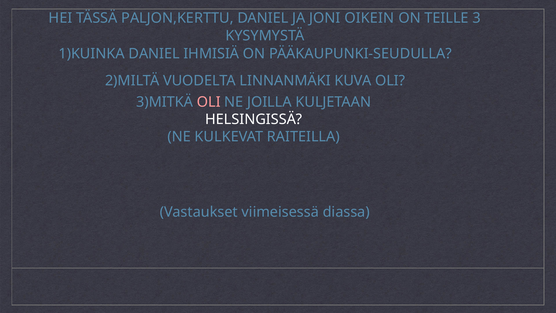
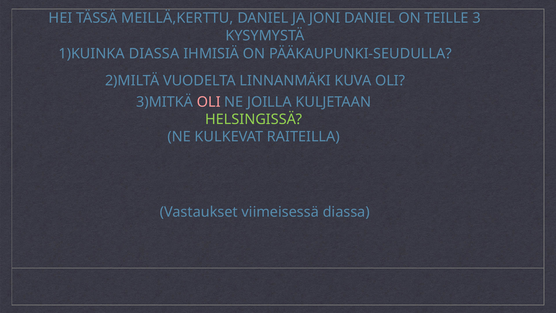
PALJON,KERTTU: PALJON,KERTTU -> MEILLÄ,KERTTU
JONI OIKEIN: OIKEIN -> DANIEL
1)KUINKA DANIEL: DANIEL -> DIASSA
HELSINGISSÄ colour: white -> light green
